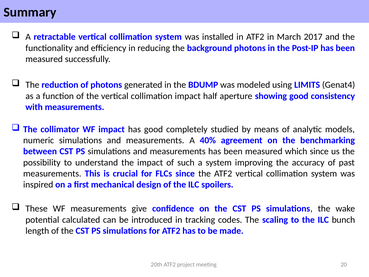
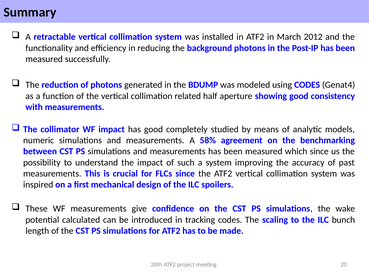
2017: 2017 -> 2012
using LIMITS: LIMITS -> CODES
collimation impact: impact -> related
40%: 40% -> 58%
